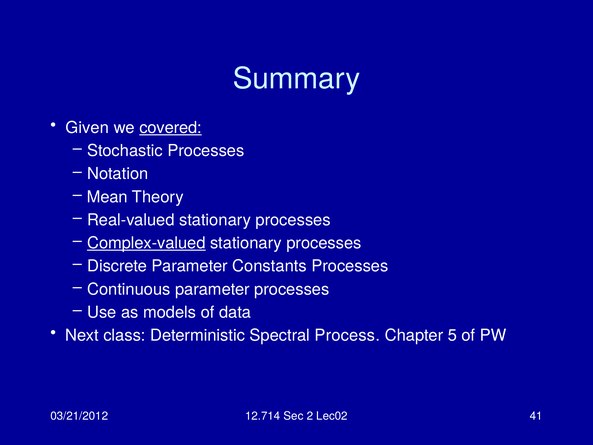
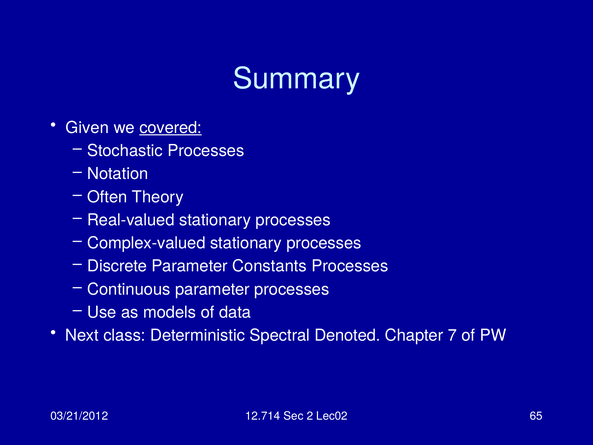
Mean: Mean -> Often
Complex-valued underline: present -> none
Process: Process -> Denoted
5: 5 -> 7
41: 41 -> 65
